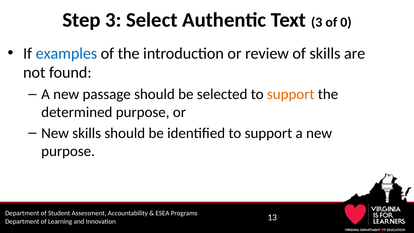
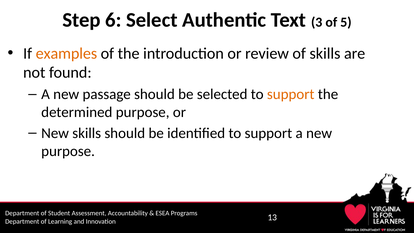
Step 3: 3 -> 6
0: 0 -> 5
examples colour: blue -> orange
